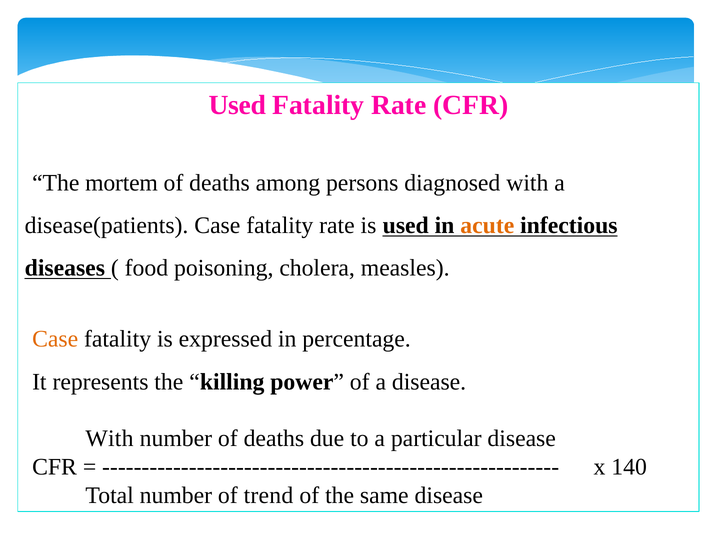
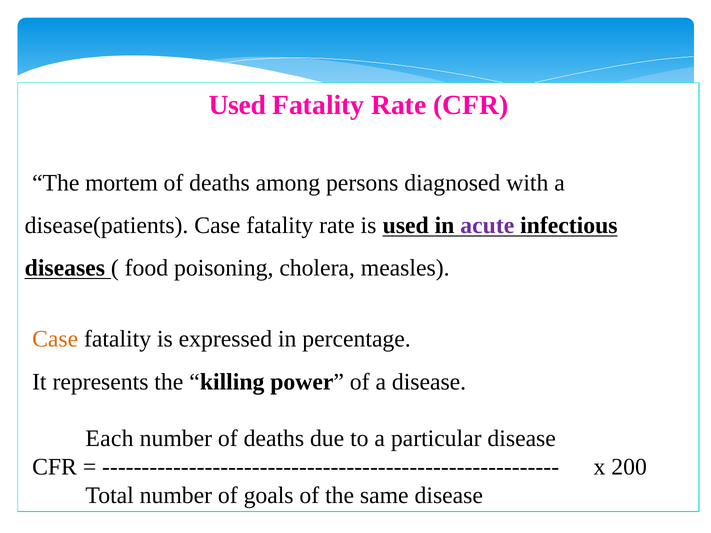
acute colour: orange -> purple
With at (109, 439): With -> Each
140: 140 -> 200
trend: trend -> goals
